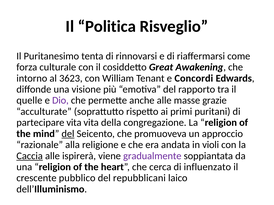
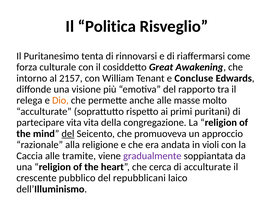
3623: 3623 -> 2157
Concordi: Concordi -> Concluse
quelle: quelle -> relega
Dio colour: purple -> orange
grazie: grazie -> molto
Caccia underline: present -> none
ispirerà: ispirerà -> tramite
di influenzato: influenzato -> acculturate
